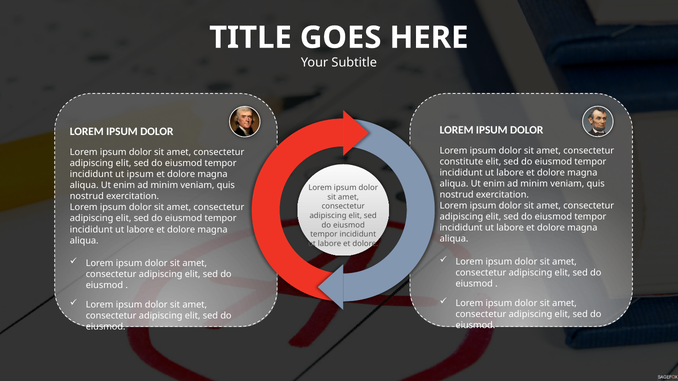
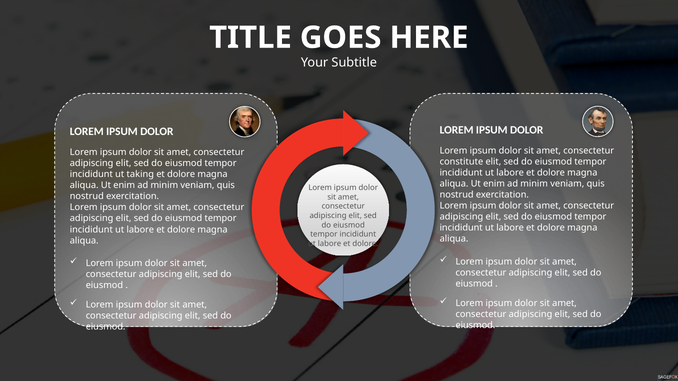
ut ipsum: ipsum -> taking
